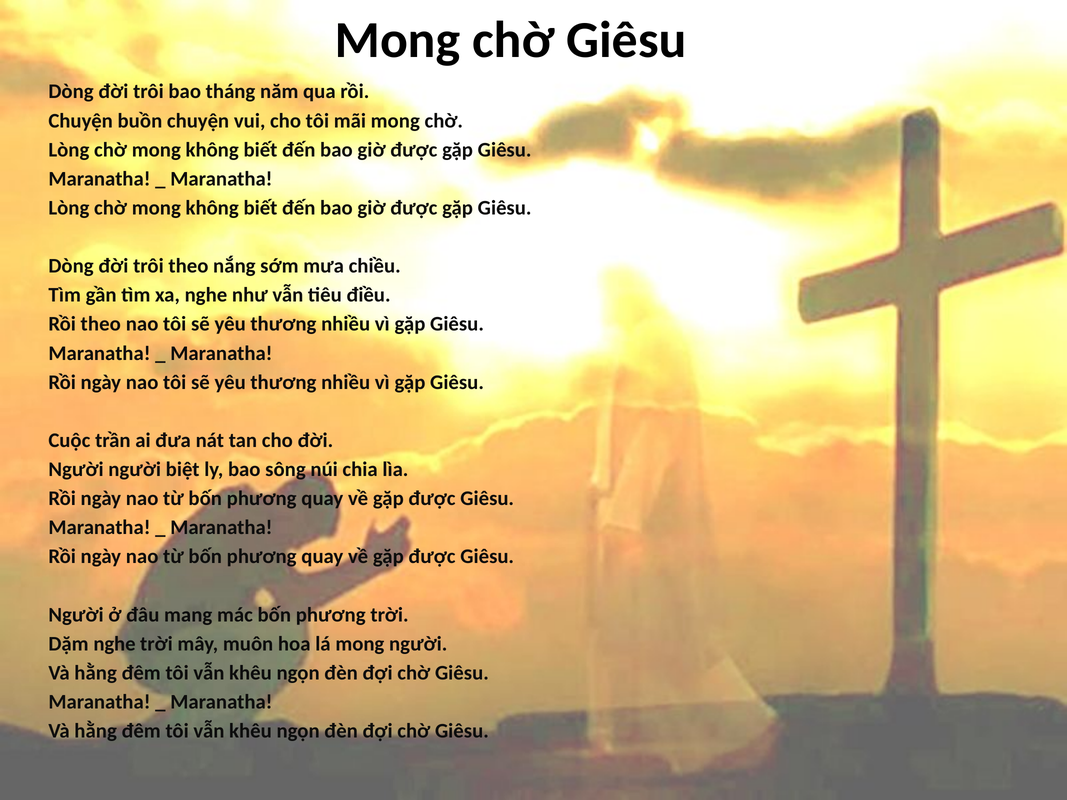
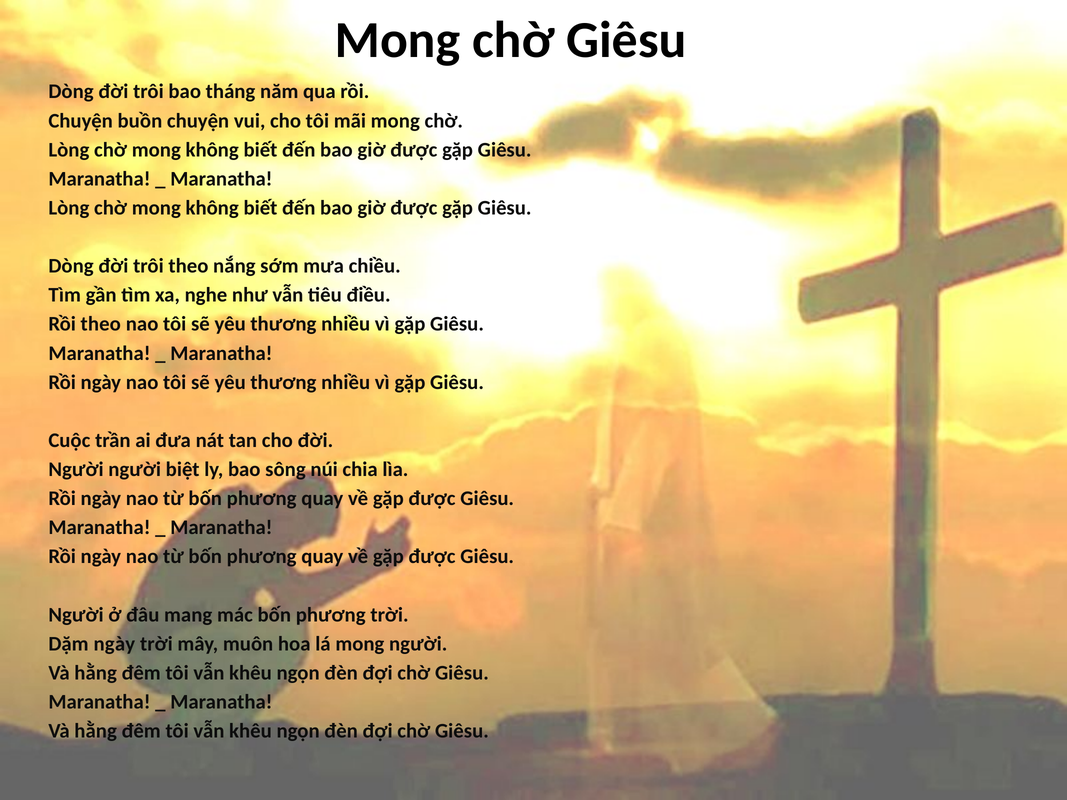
Dặm nghe: nghe -> ngày
